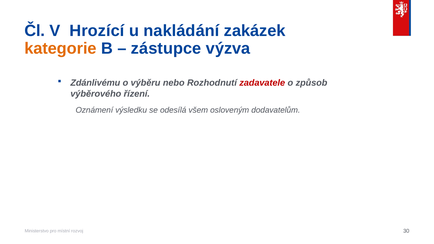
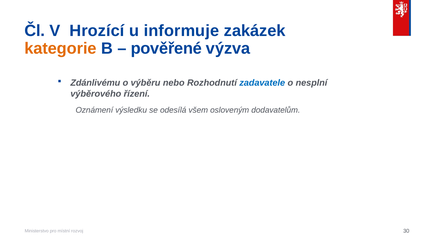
nakládání: nakládání -> informuje
zástupce: zástupce -> pověřené
zadavatele colour: red -> blue
způsob: způsob -> nesplní
